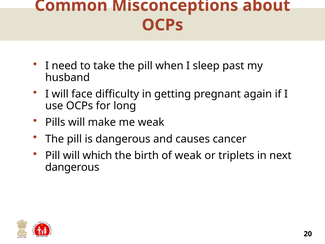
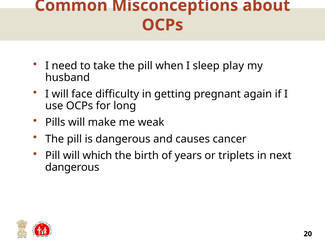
past: past -> play
of weak: weak -> years
